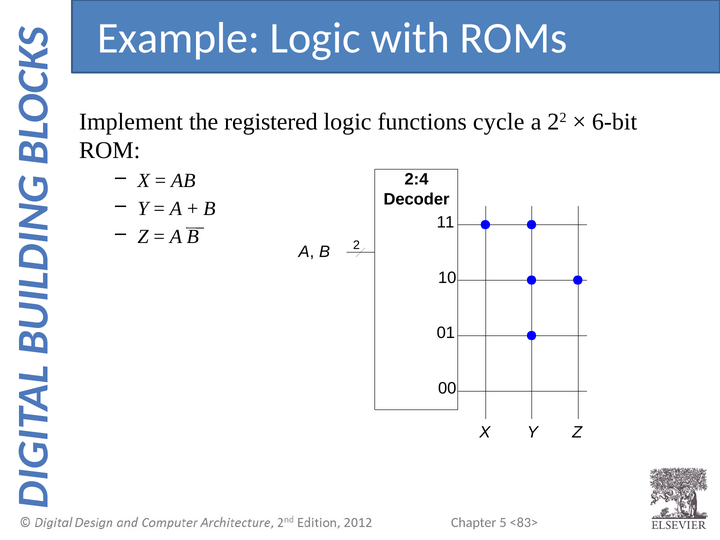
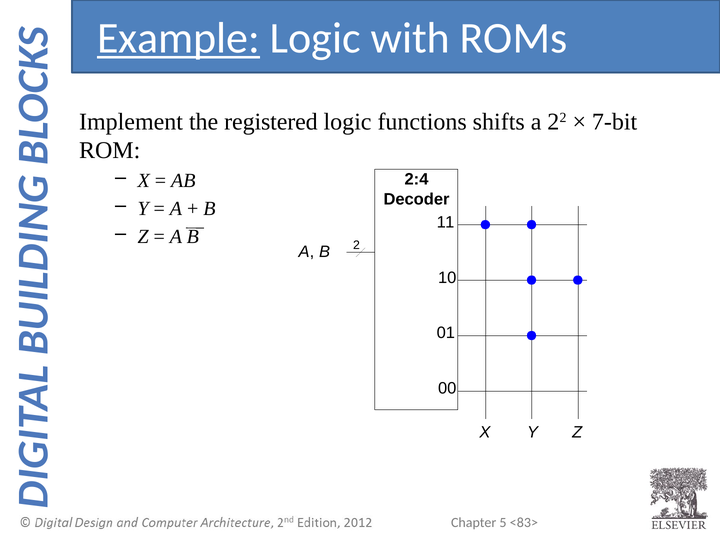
Example underline: none -> present
cycle: cycle -> shifts
6-bit: 6-bit -> 7-bit
